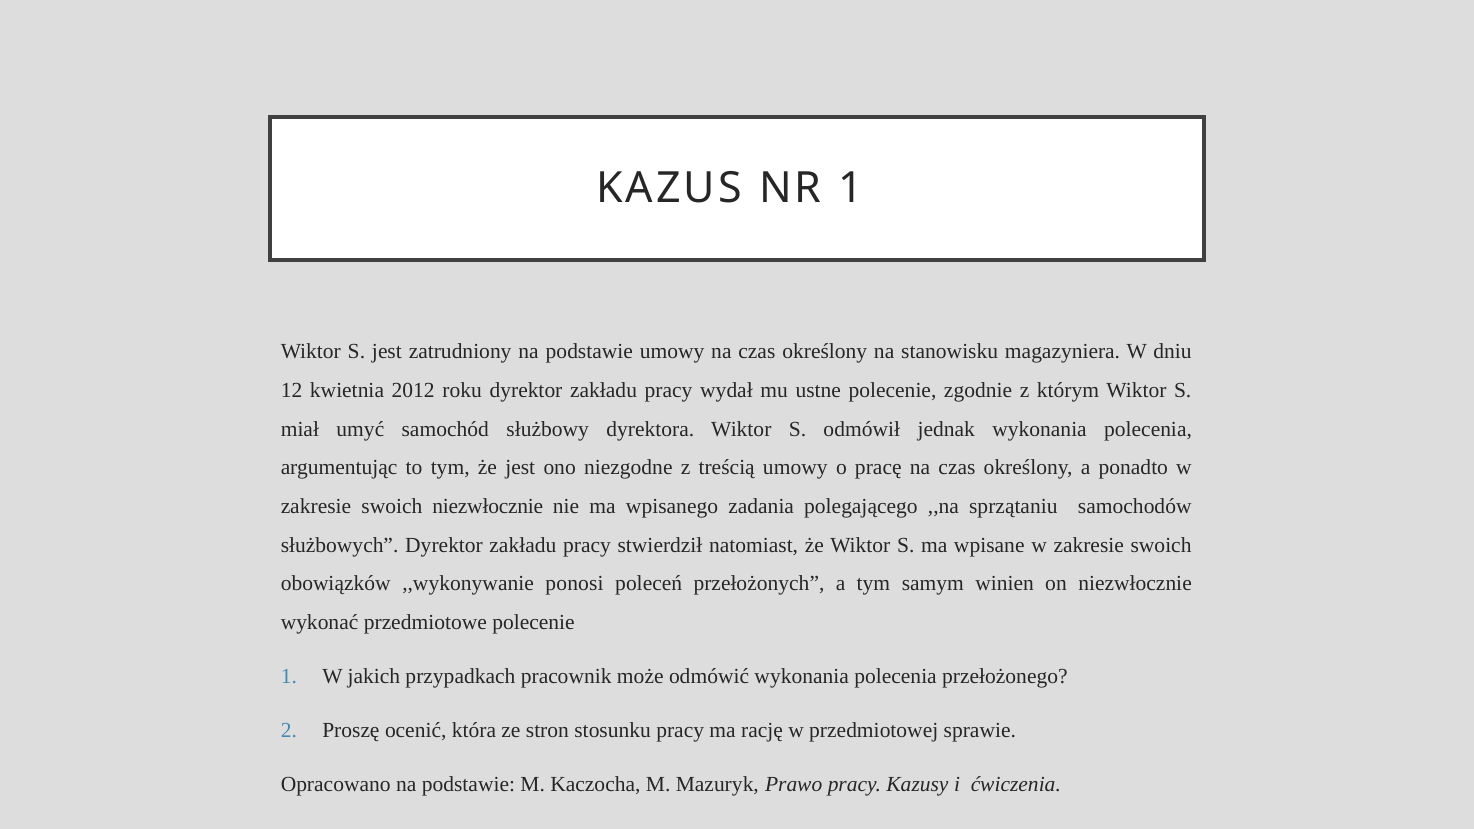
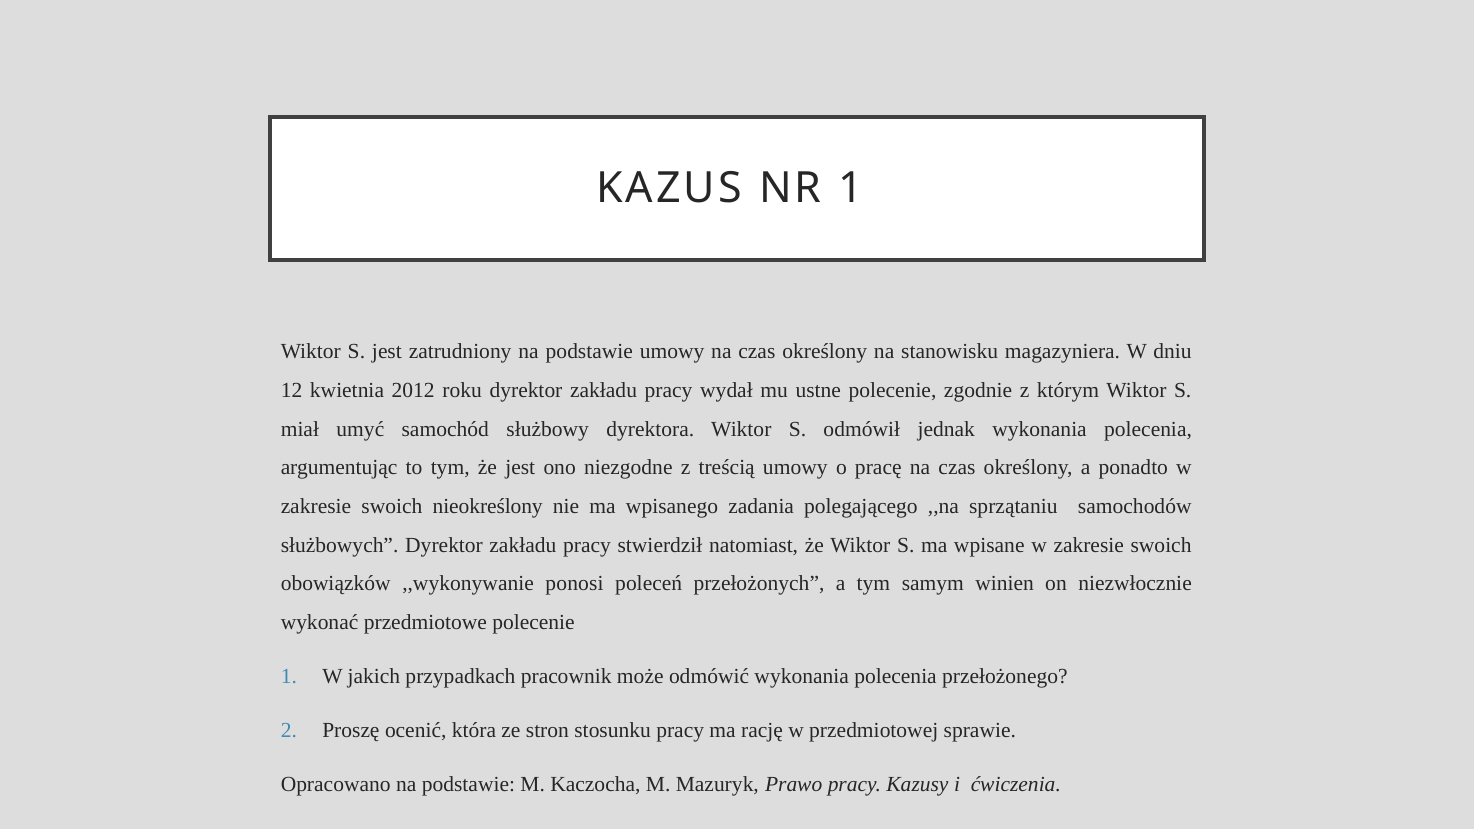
swoich niezwłocznie: niezwłocznie -> nieokreślony
